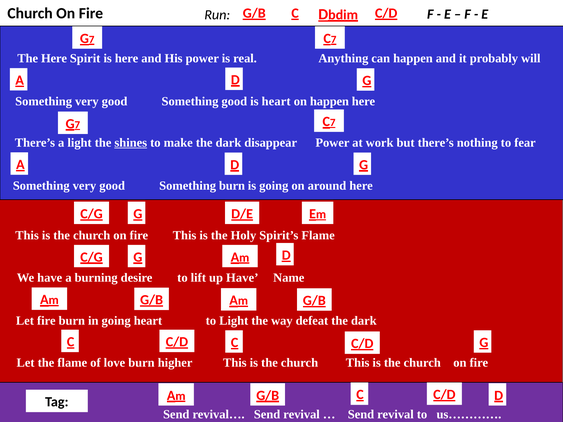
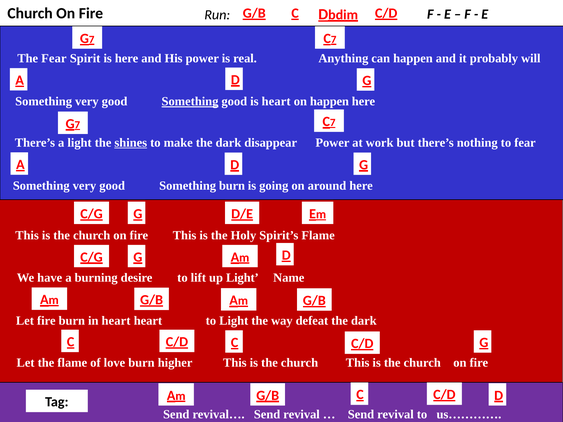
The Here: Here -> Fear
Something at (190, 101) underline: none -> present
up Have: Have -> Light
in going: going -> heart
